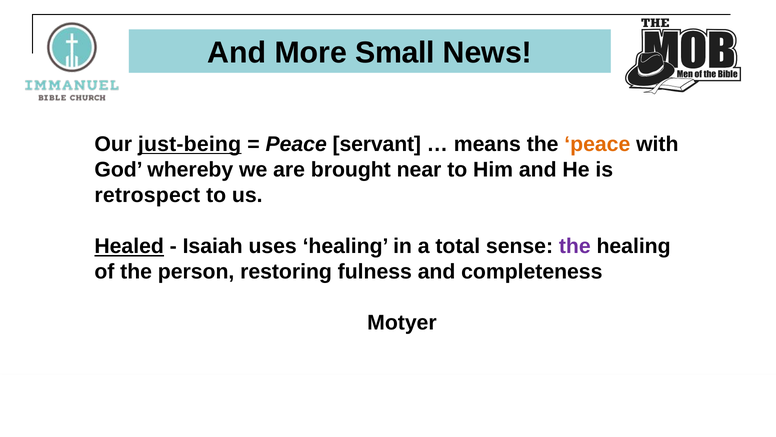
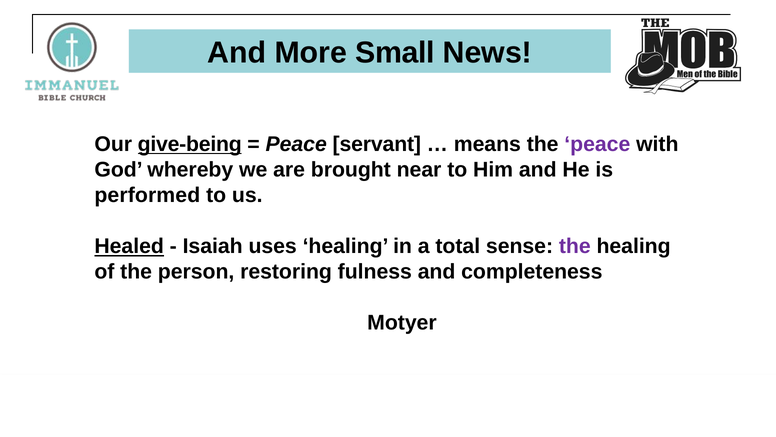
just-being: just-being -> give-being
peace at (597, 144) colour: orange -> purple
retrospect: retrospect -> performed
